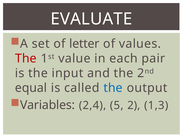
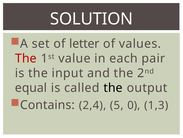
EVALUATE: EVALUATE -> SOLUTION
the at (113, 87) colour: blue -> black
Variables: Variables -> Contains
2: 2 -> 0
